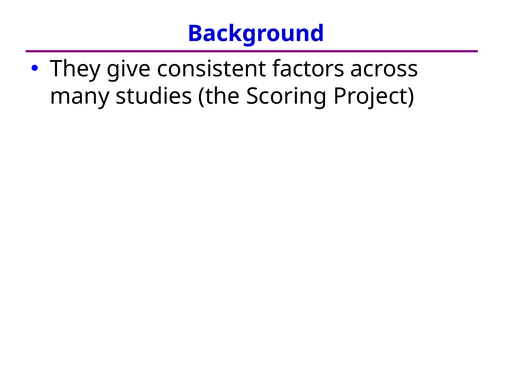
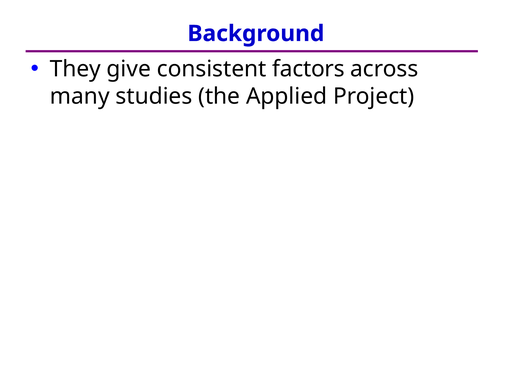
Scoring: Scoring -> Applied
